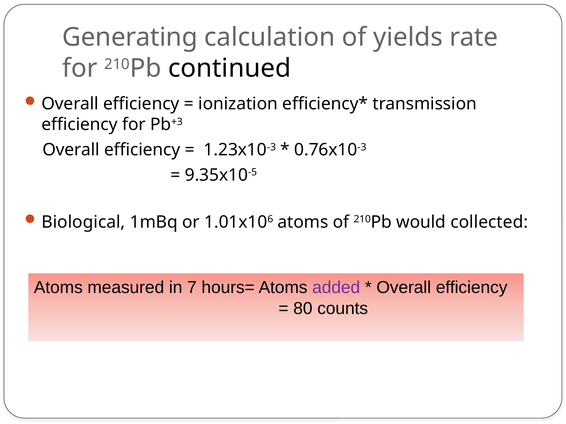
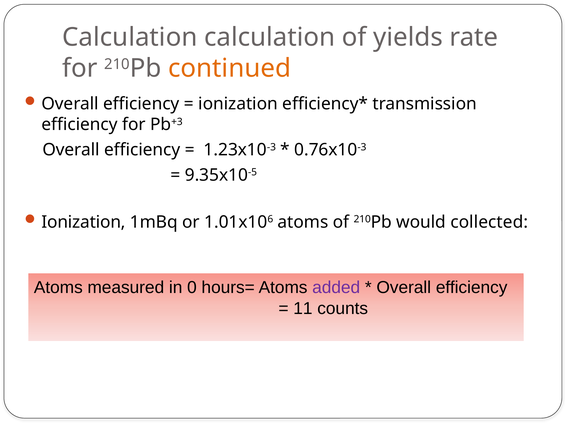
Generating at (130, 37): Generating -> Calculation
continued colour: black -> orange
Biological at (83, 222): Biological -> Ionization
7: 7 -> 0
80: 80 -> 11
